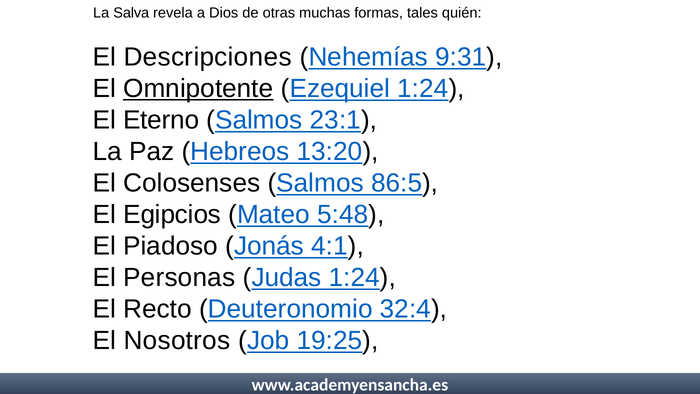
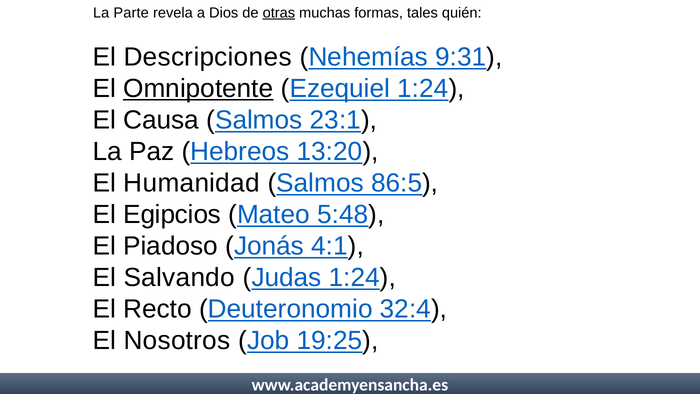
Salva: Salva -> Parte
otras underline: none -> present
Eterno: Eterno -> Causa
Colosenses: Colosenses -> Humanidad
Personas: Personas -> Salvando
